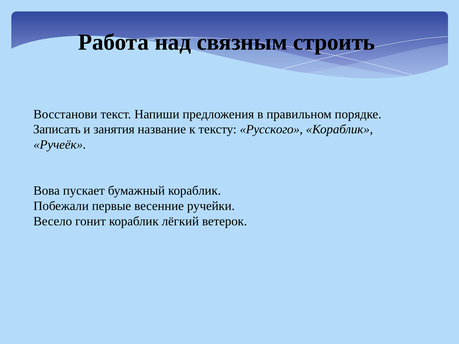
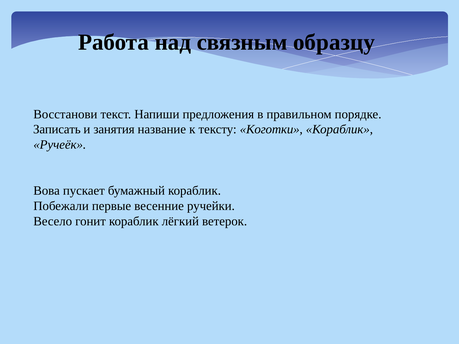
строить: строить -> образцу
Русского: Русского -> Коготки
